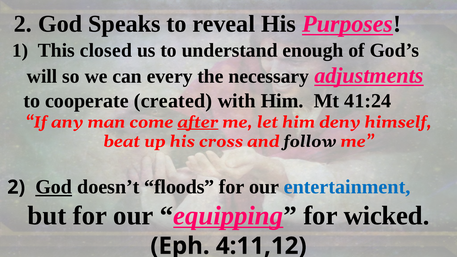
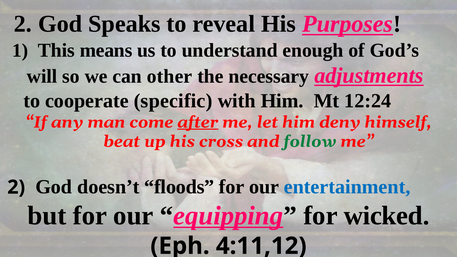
closed: closed -> means
every: every -> other
created: created -> specific
41:24: 41:24 -> 12:24
follow colour: black -> green
God at (54, 187) underline: present -> none
